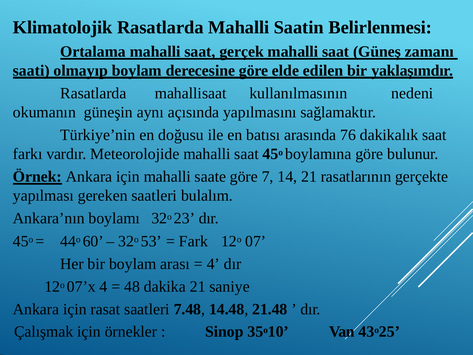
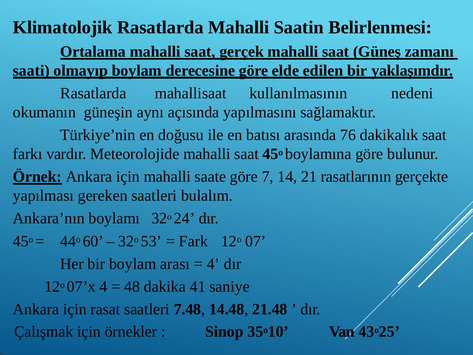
23: 23 -> 24
dakika 21: 21 -> 41
